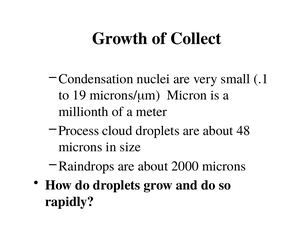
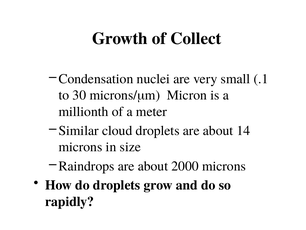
19: 19 -> 30
Process: Process -> Similar
48: 48 -> 14
